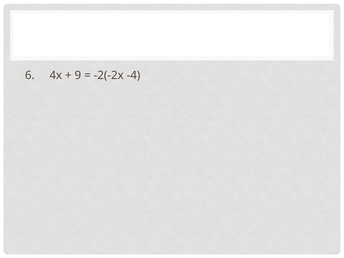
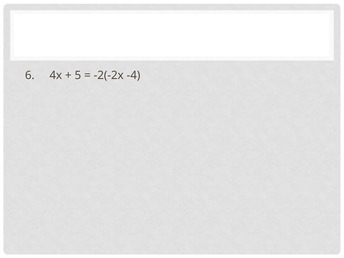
9: 9 -> 5
